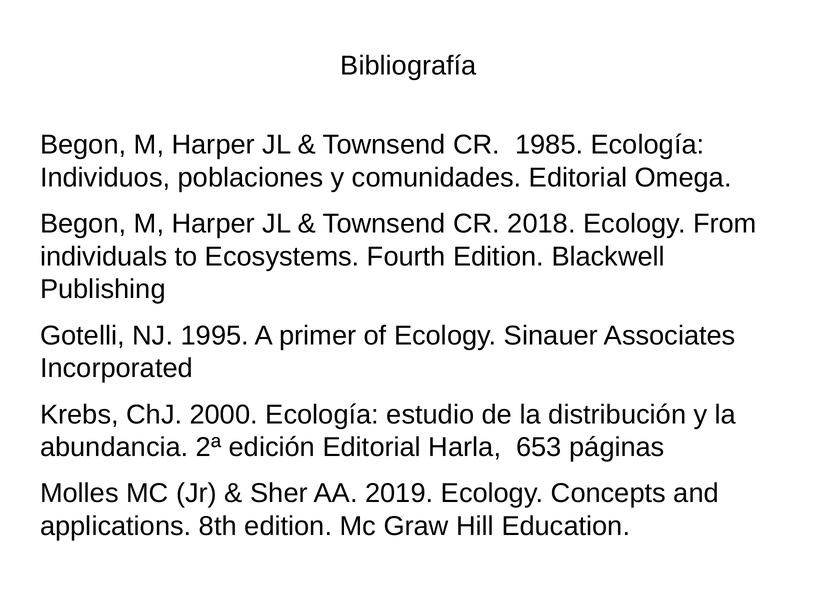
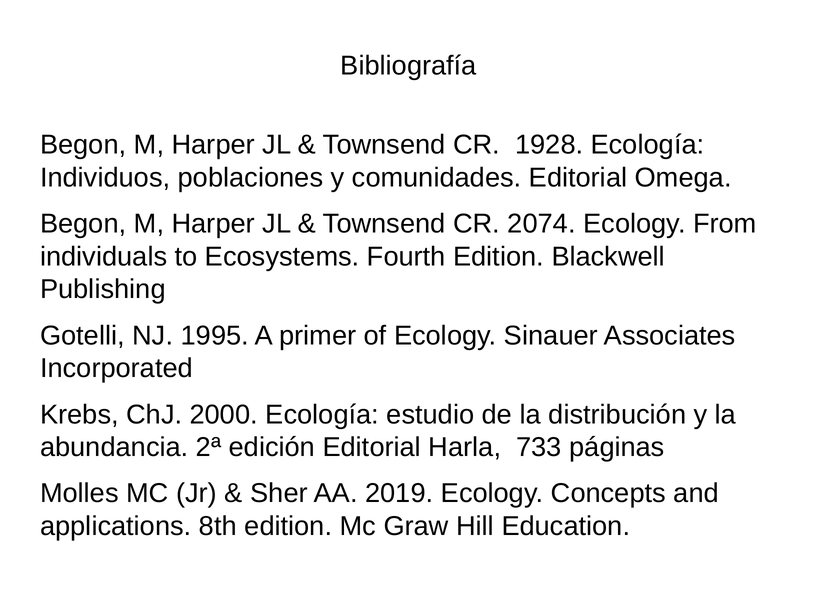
1985: 1985 -> 1928
2018: 2018 -> 2074
653: 653 -> 733
